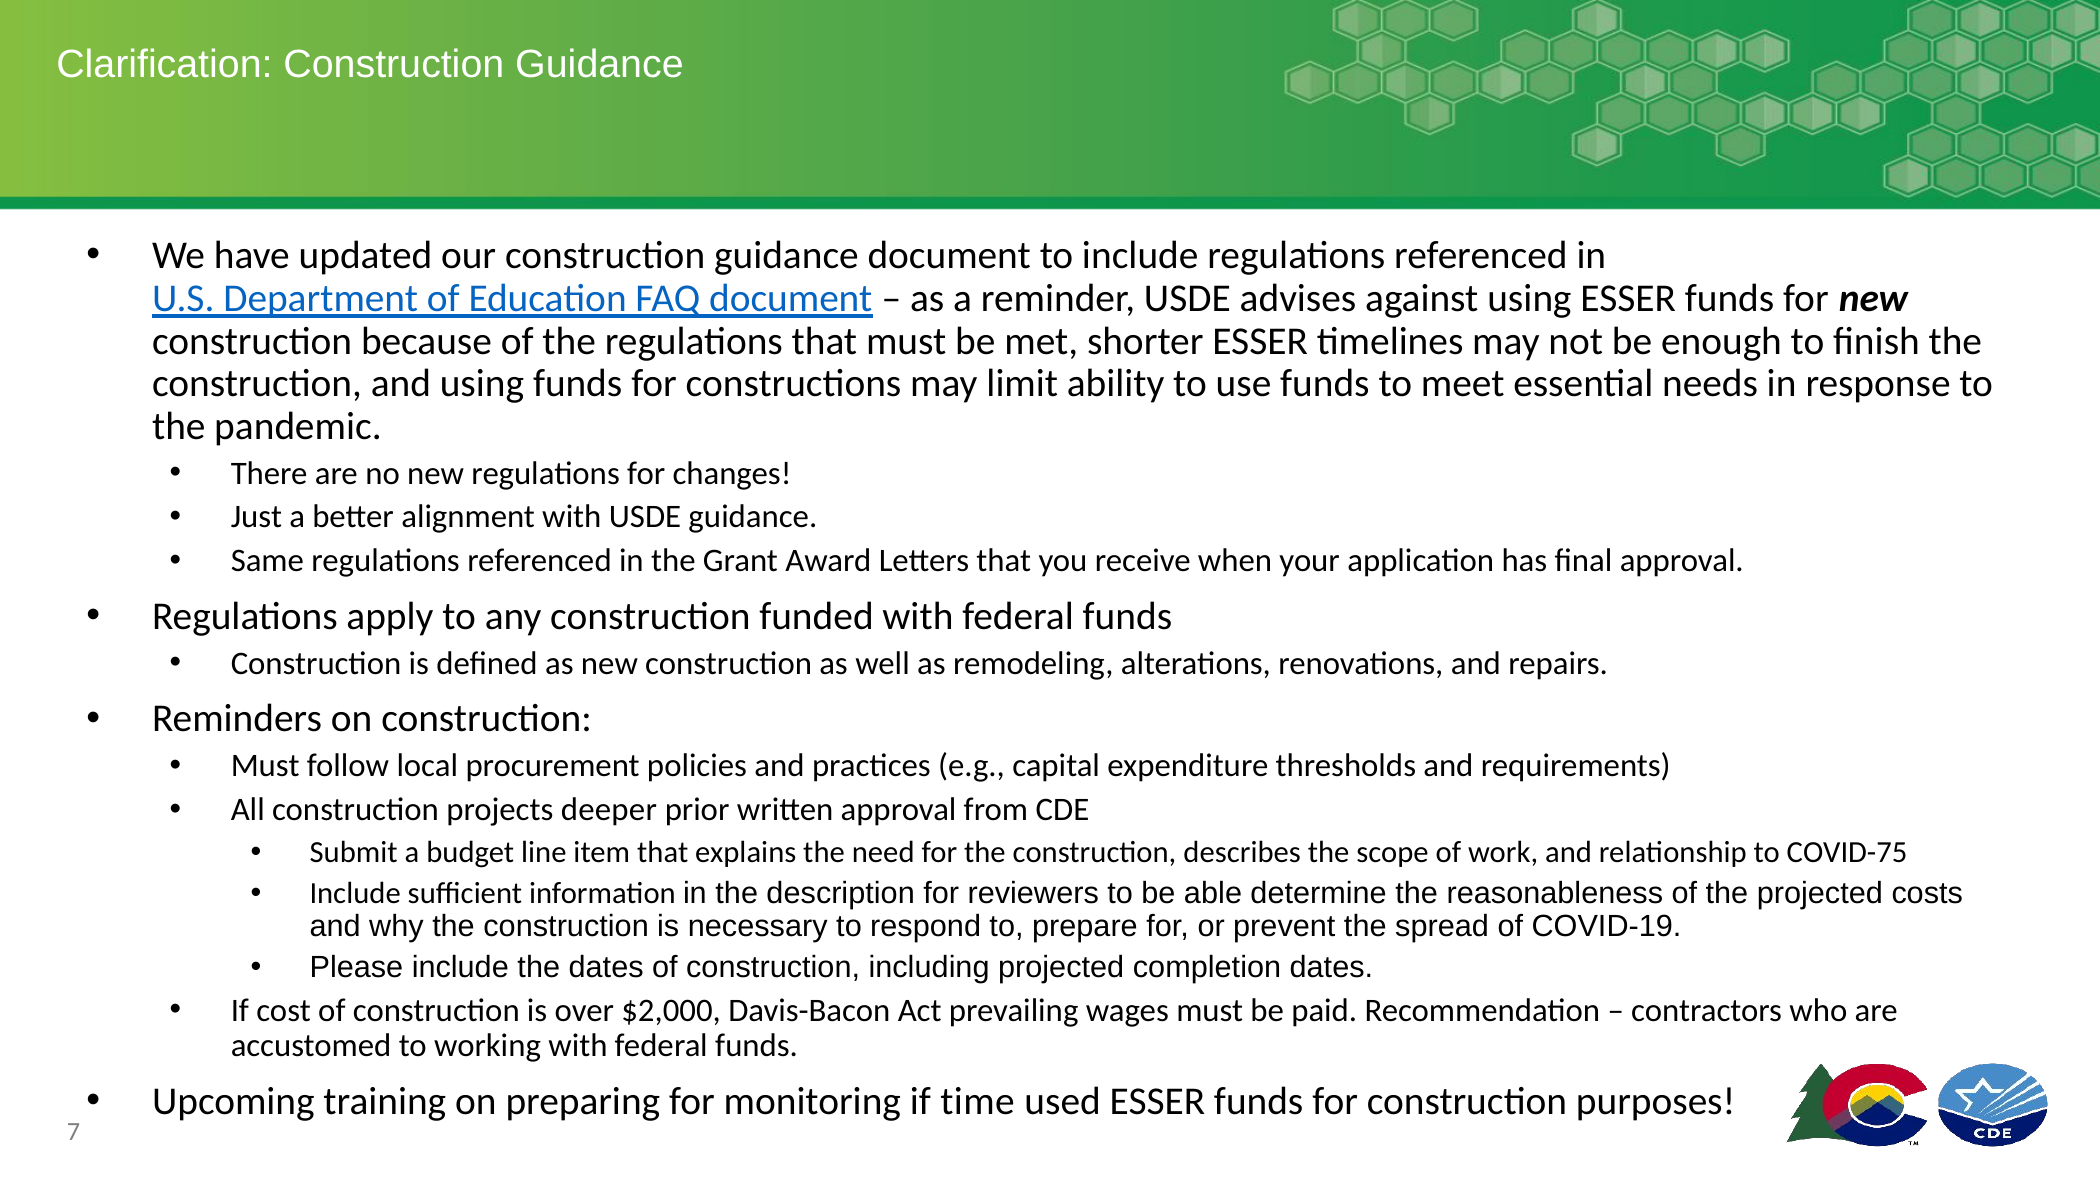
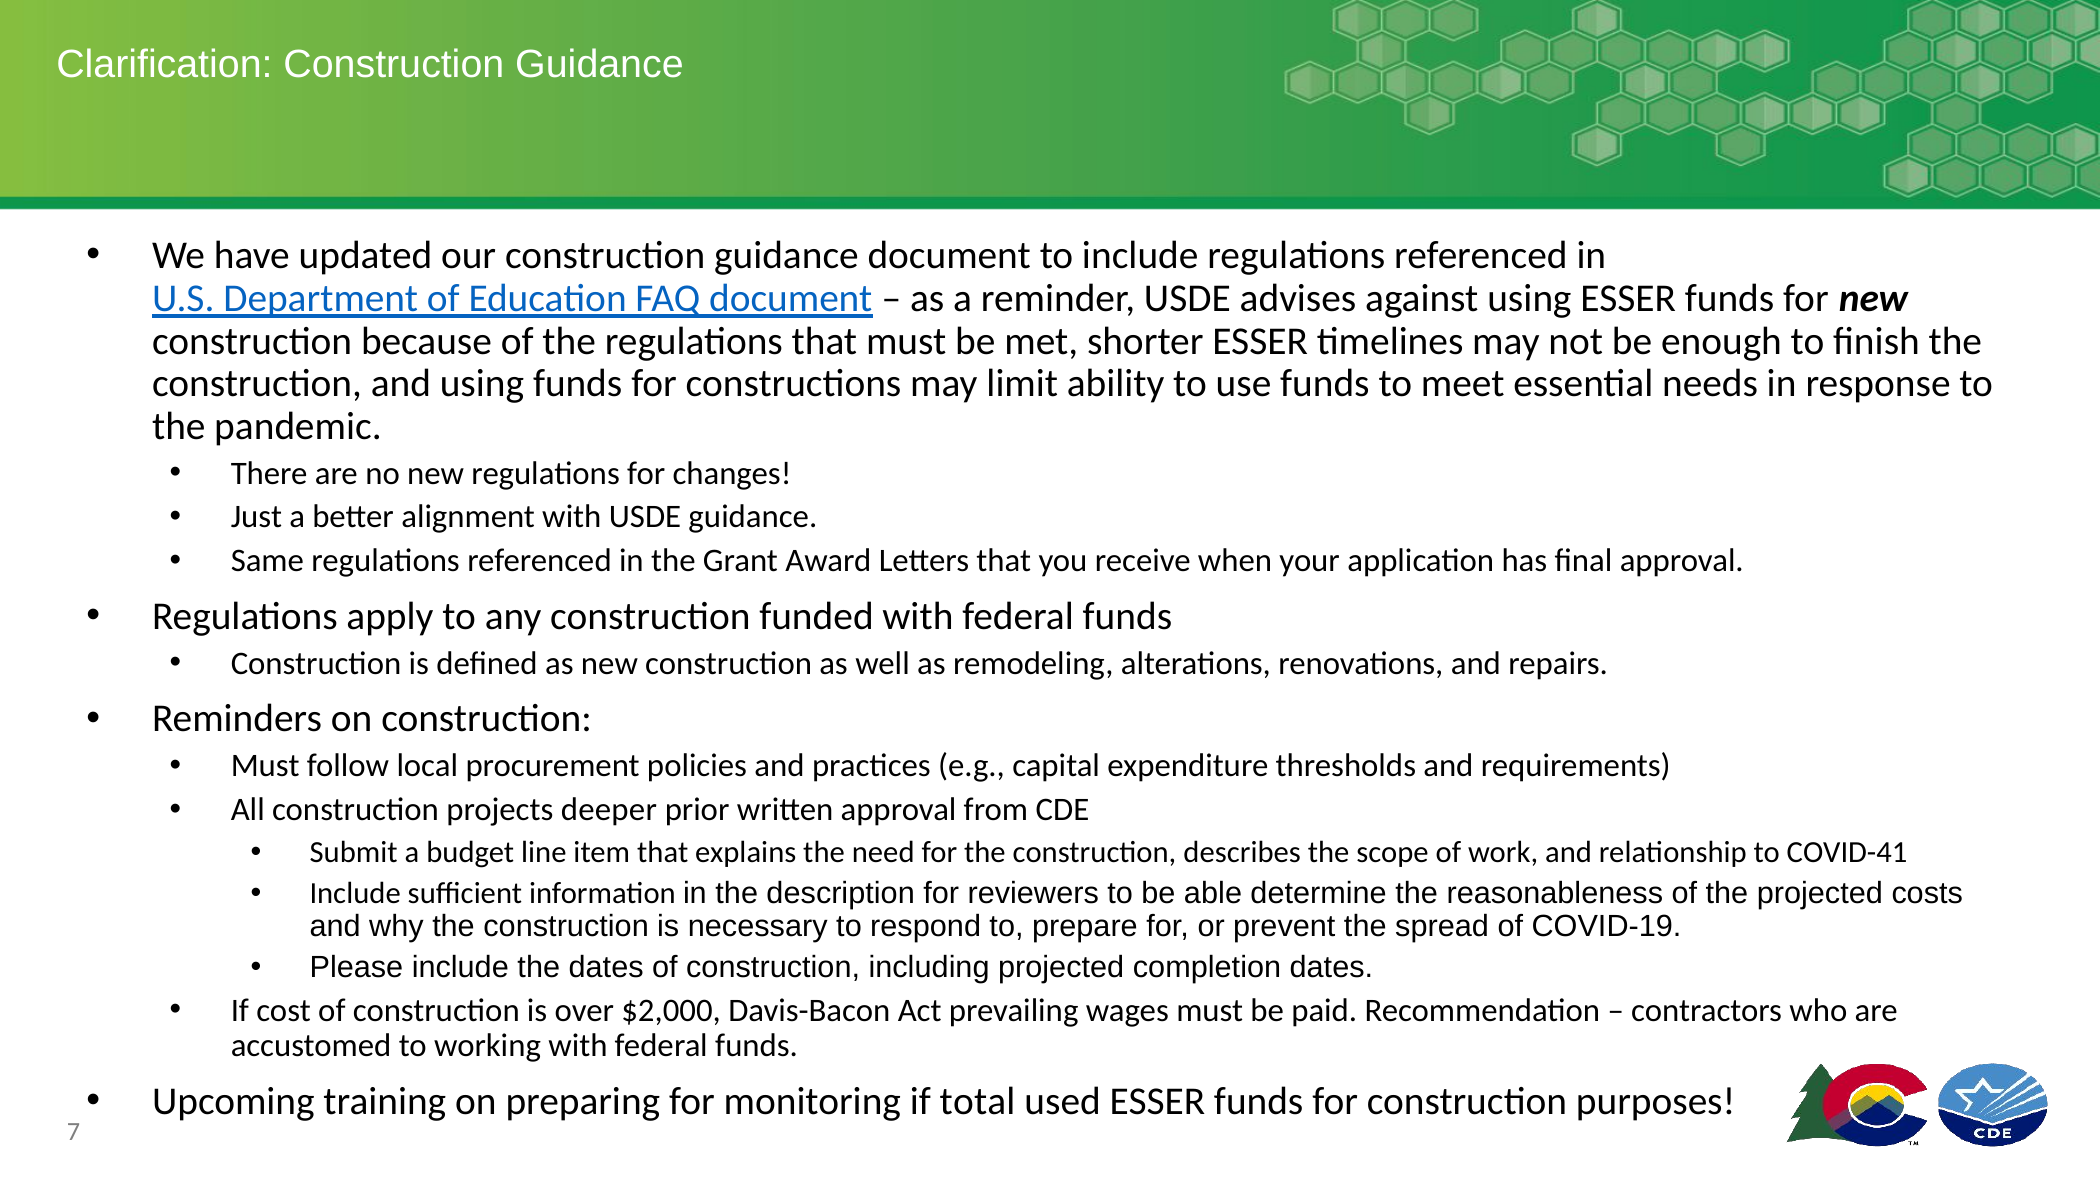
COVID-75: COVID-75 -> COVID-41
time: time -> total
